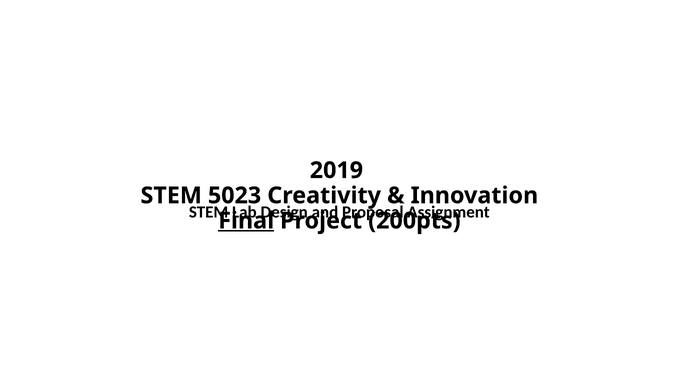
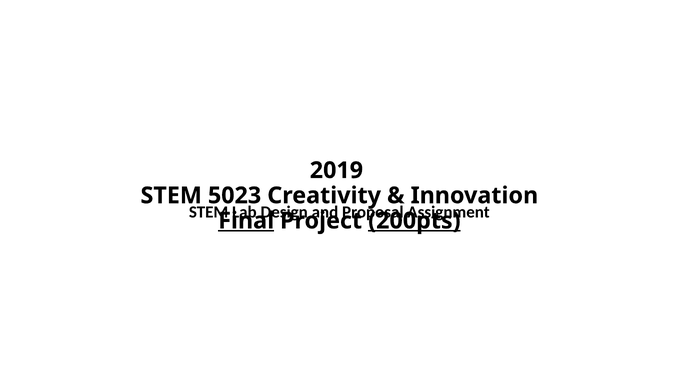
200pts underline: none -> present
